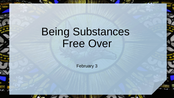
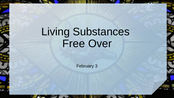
Being: Being -> Living
